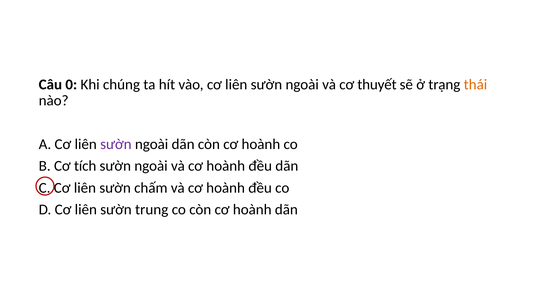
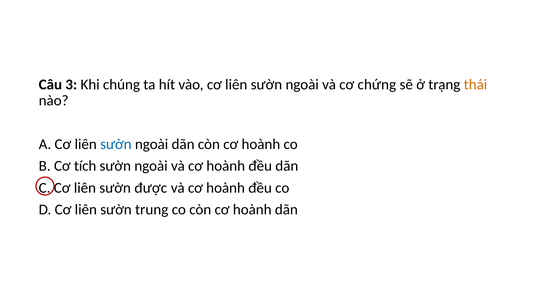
0: 0 -> 3
thuyết: thuyết -> chứng
sườn at (116, 145) colour: purple -> blue
chấm: chấm -> được
